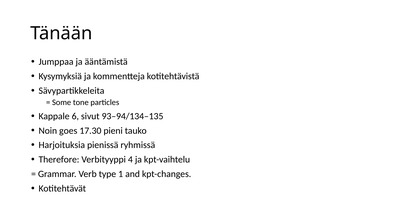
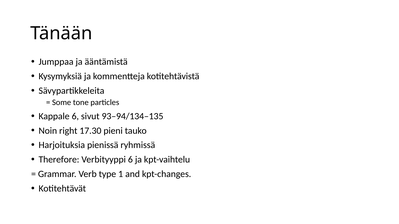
goes: goes -> right
Verbityyppi 4: 4 -> 6
